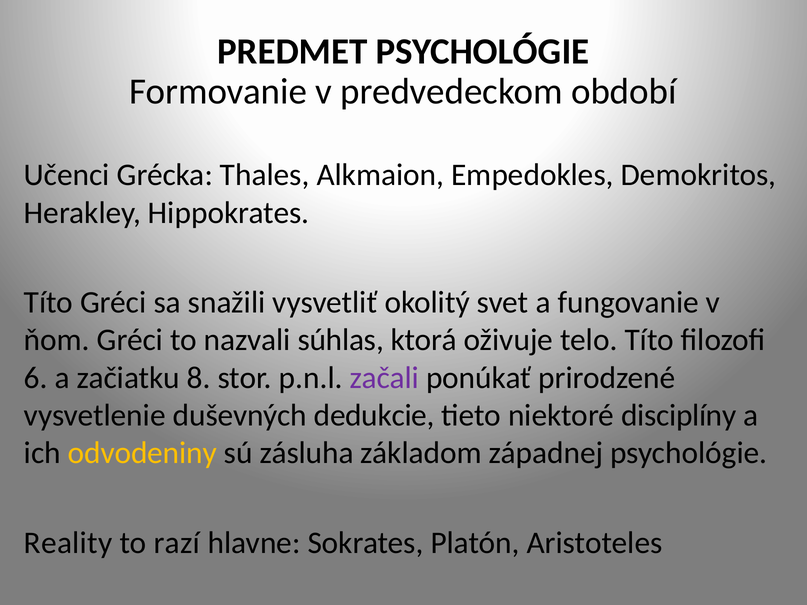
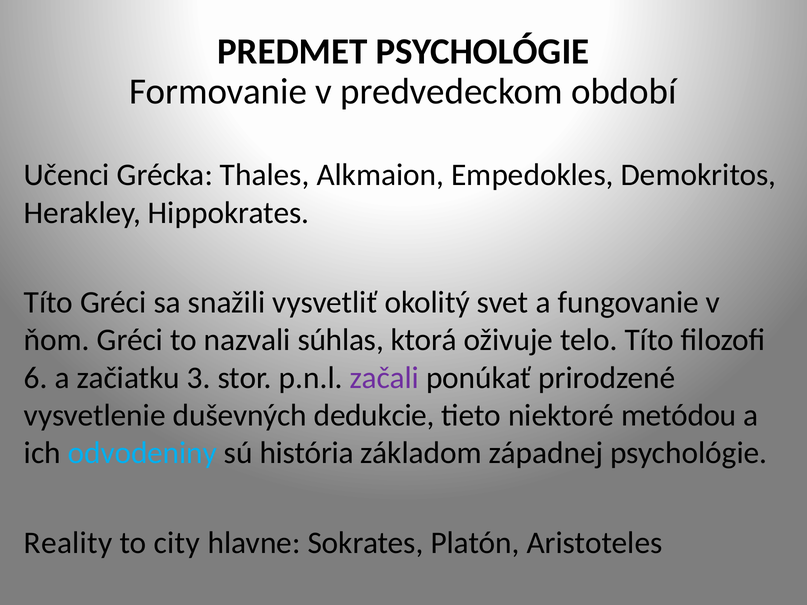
8: 8 -> 3
disciplíny: disciplíny -> metódou
odvodeniny colour: yellow -> light blue
zásluha: zásluha -> história
razí: razí -> city
